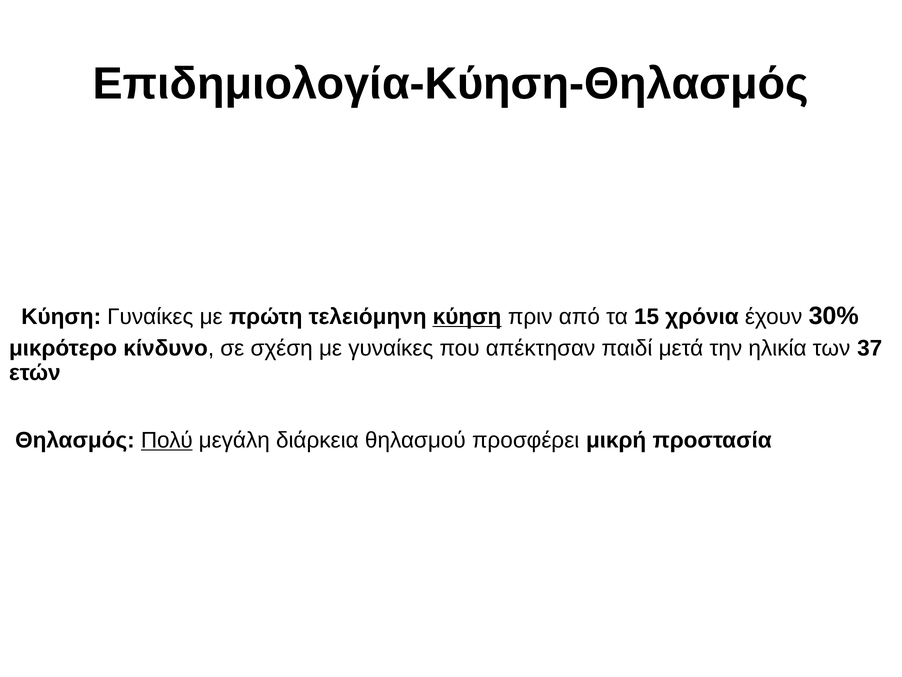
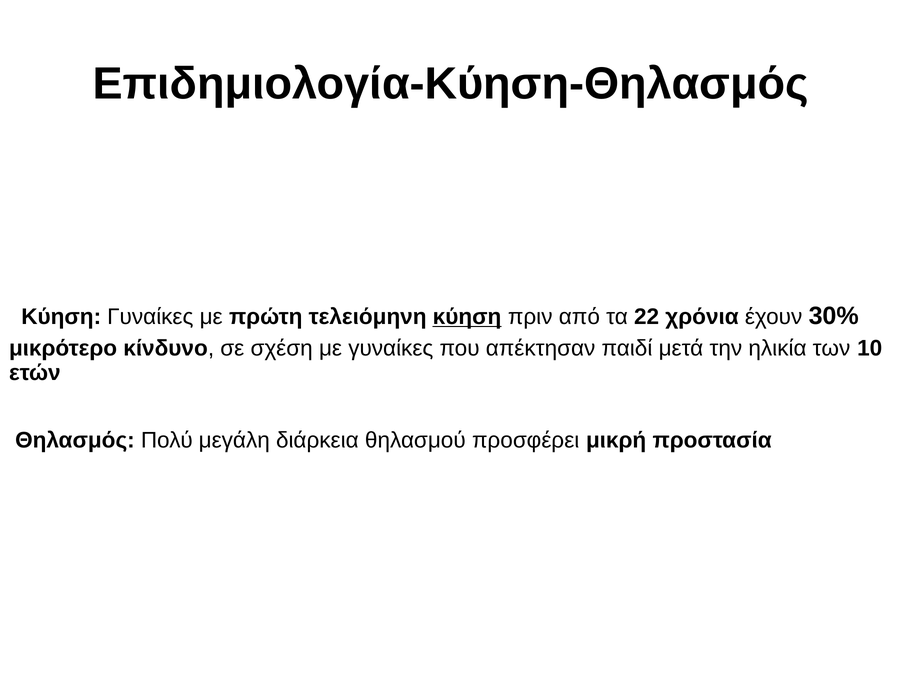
15: 15 -> 22
37: 37 -> 10
Πολύ underline: present -> none
